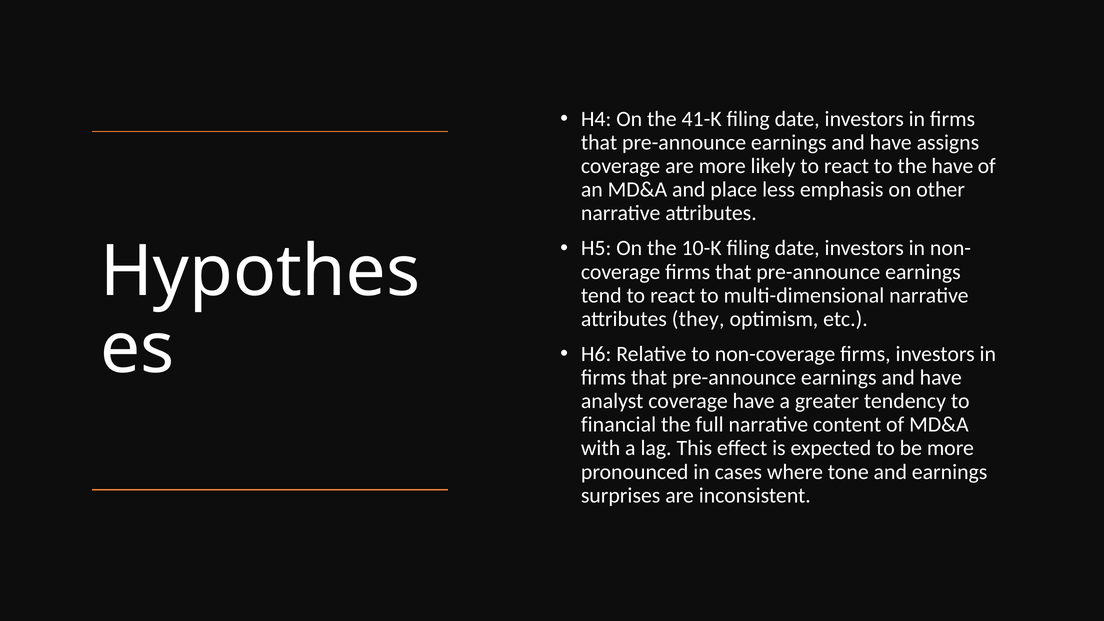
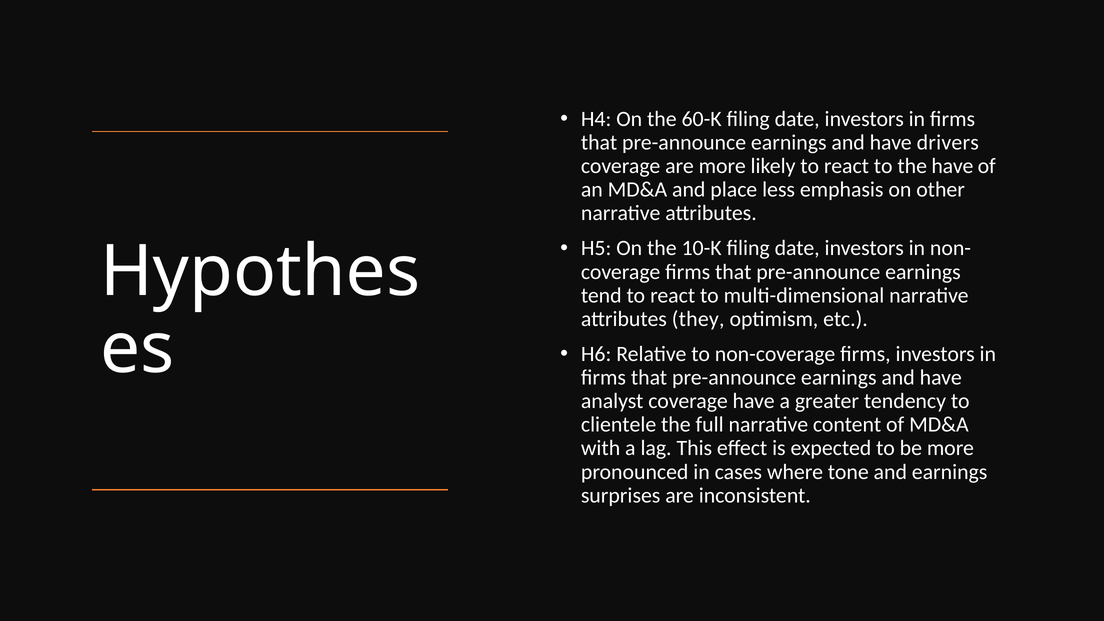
41-K: 41-K -> 60-K
assigns: assigns -> drivers
financial: financial -> clientele
